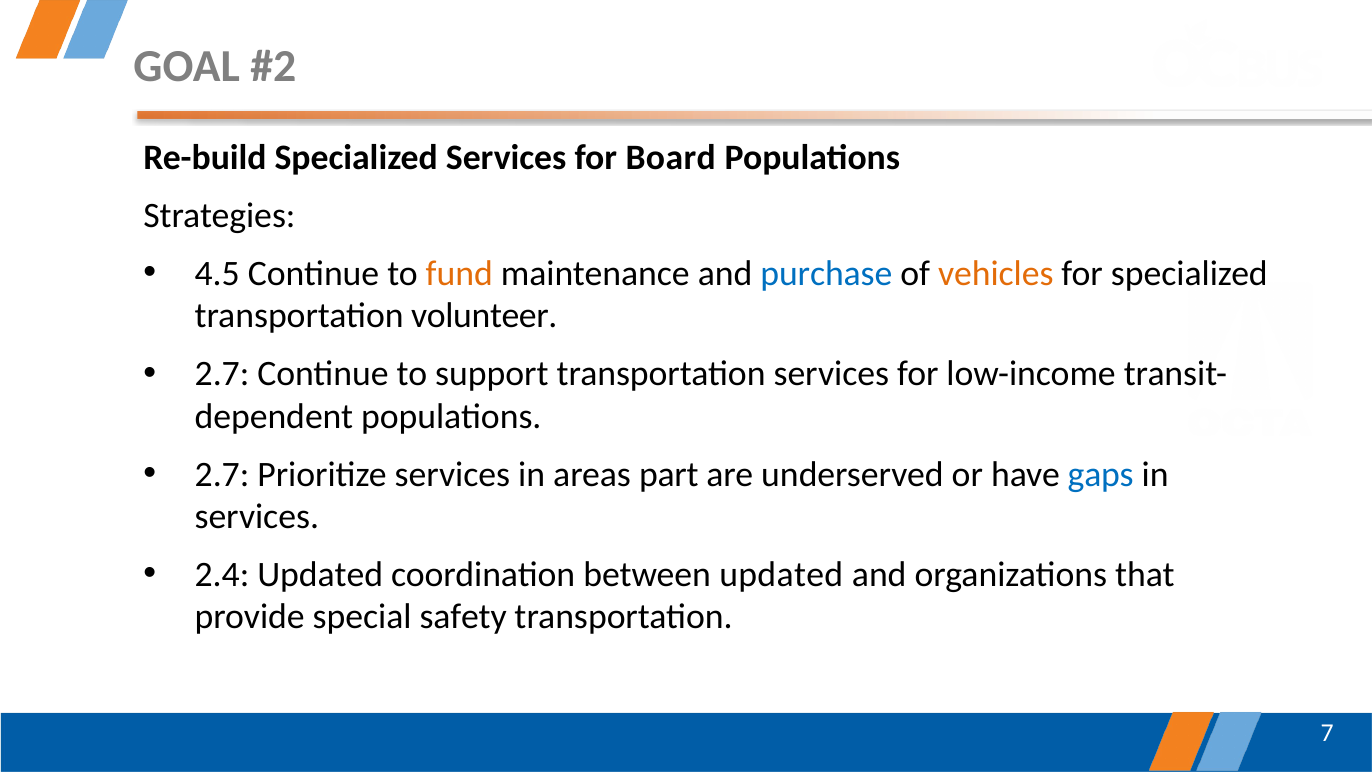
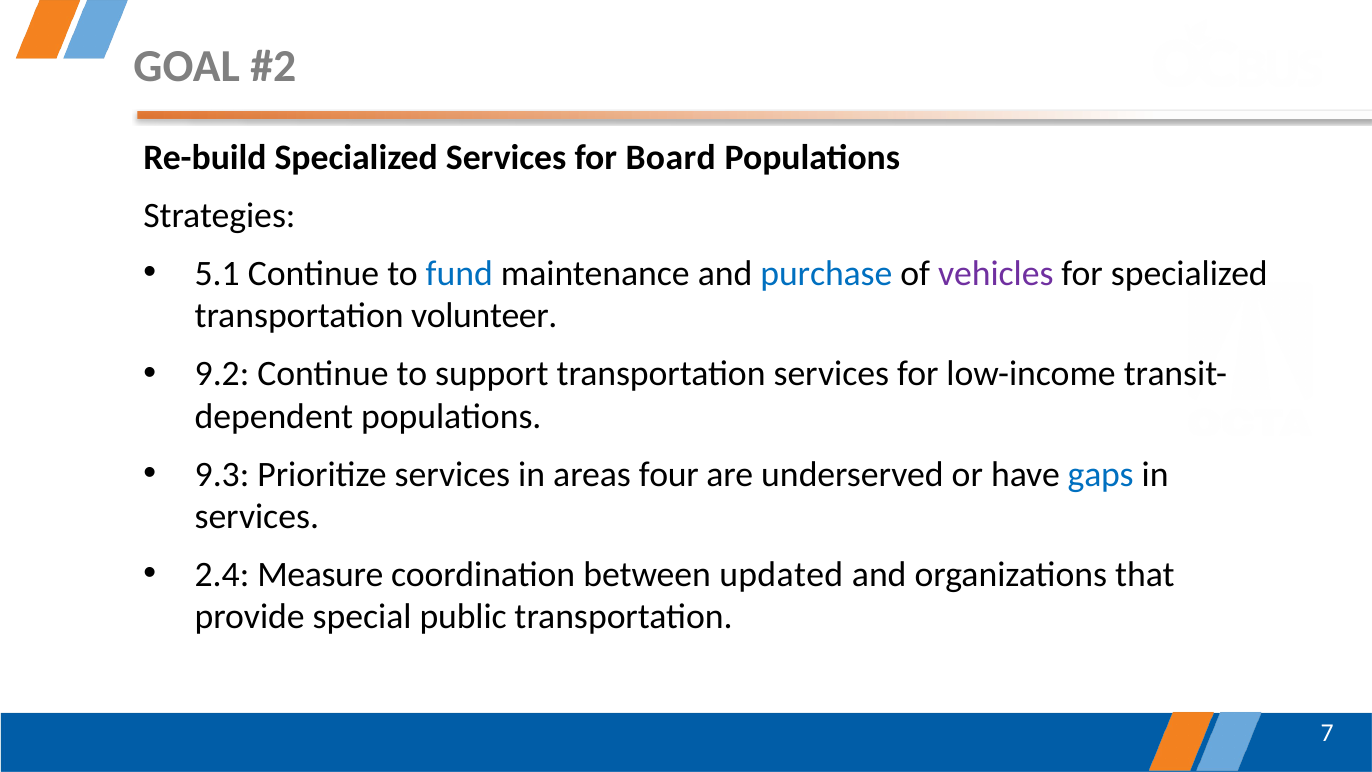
4.5: 4.5 -> 5.1
fund colour: orange -> blue
vehicles colour: orange -> purple
2.7 at (222, 374): 2.7 -> 9.2
2.7 at (222, 474): 2.7 -> 9.3
part: part -> four
2.4 Updated: Updated -> Measure
safety: safety -> public
